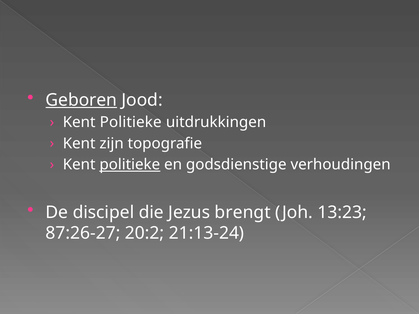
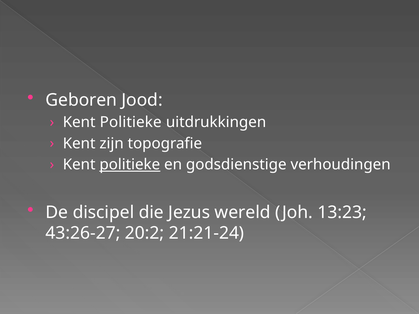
Geboren underline: present -> none
brengt: brengt -> wereld
87:26-27: 87:26-27 -> 43:26-27
21:13-24: 21:13-24 -> 21:21-24
